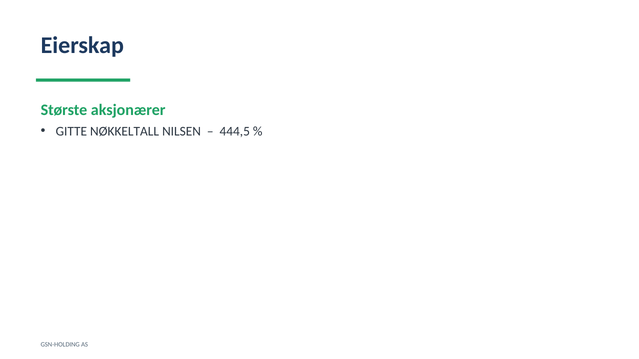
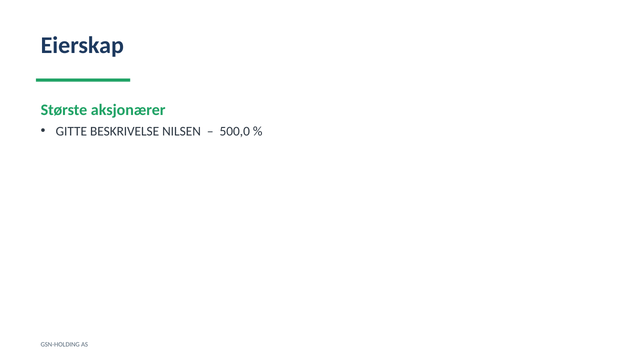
NØKKELTALL: NØKKELTALL -> BESKRIVELSE
444,5: 444,5 -> 500,0
